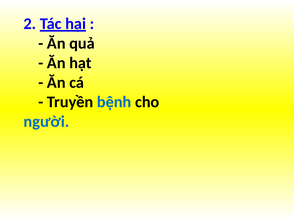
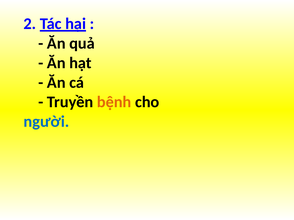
bệnh colour: blue -> orange
